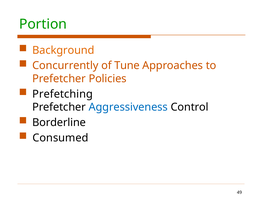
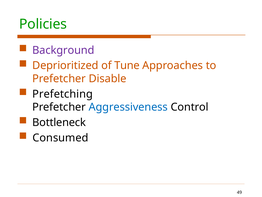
Portion: Portion -> Policies
Background colour: orange -> purple
Concurrently: Concurrently -> Deprioritized
Policies: Policies -> Disable
Borderline: Borderline -> Bottleneck
